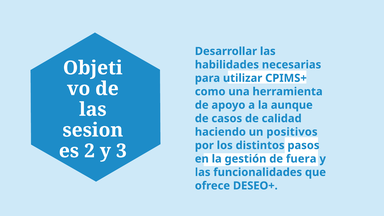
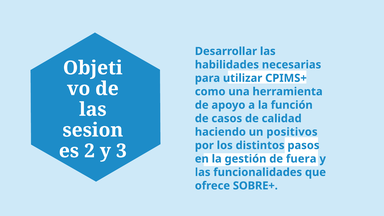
aunque: aunque -> función
DESEO+: DESEO+ -> SOBRE+
